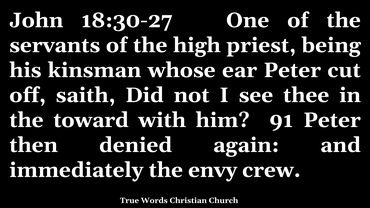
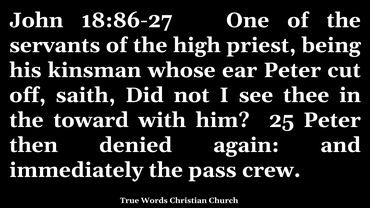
18:30-27: 18:30-27 -> 18:86-27
91: 91 -> 25
envy: envy -> pass
